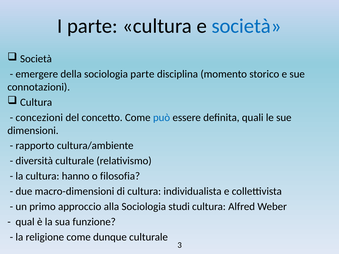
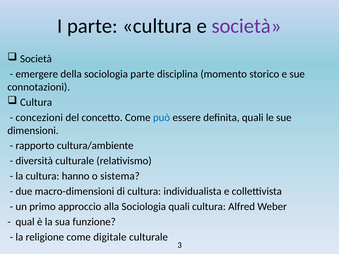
società at (246, 26) colour: blue -> purple
filosofia: filosofia -> sistema
Sociologia studi: studi -> quali
dunque: dunque -> digitale
